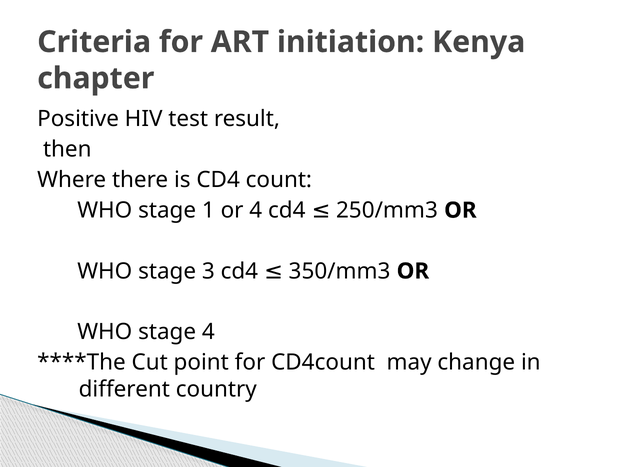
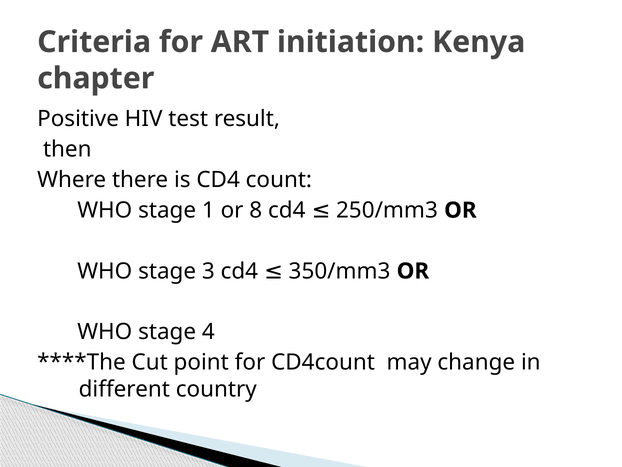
or 4: 4 -> 8
